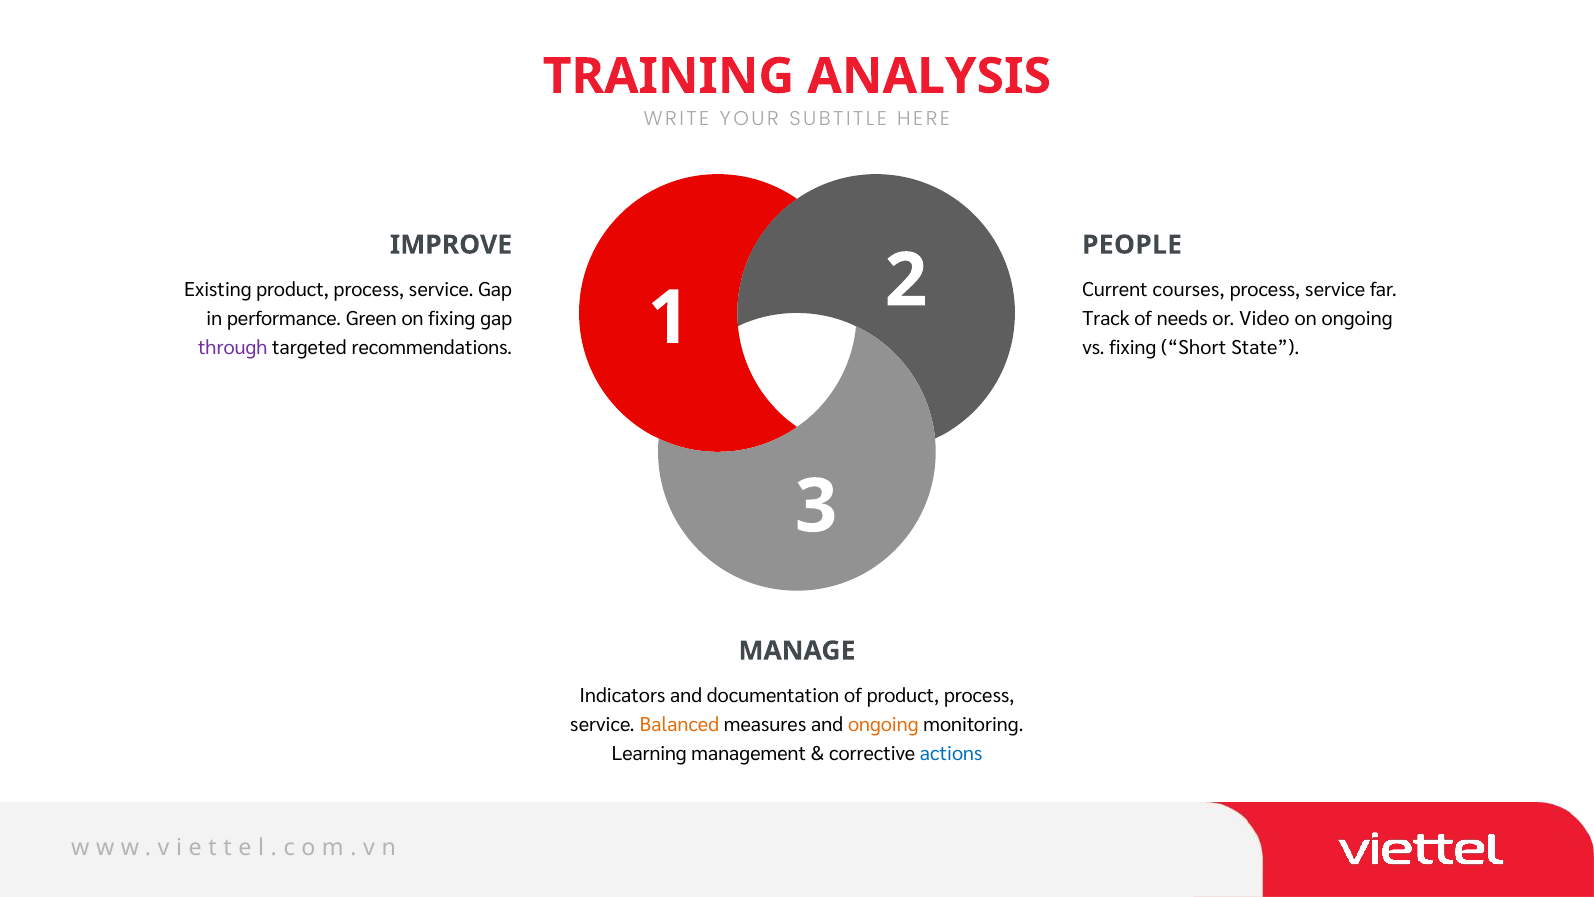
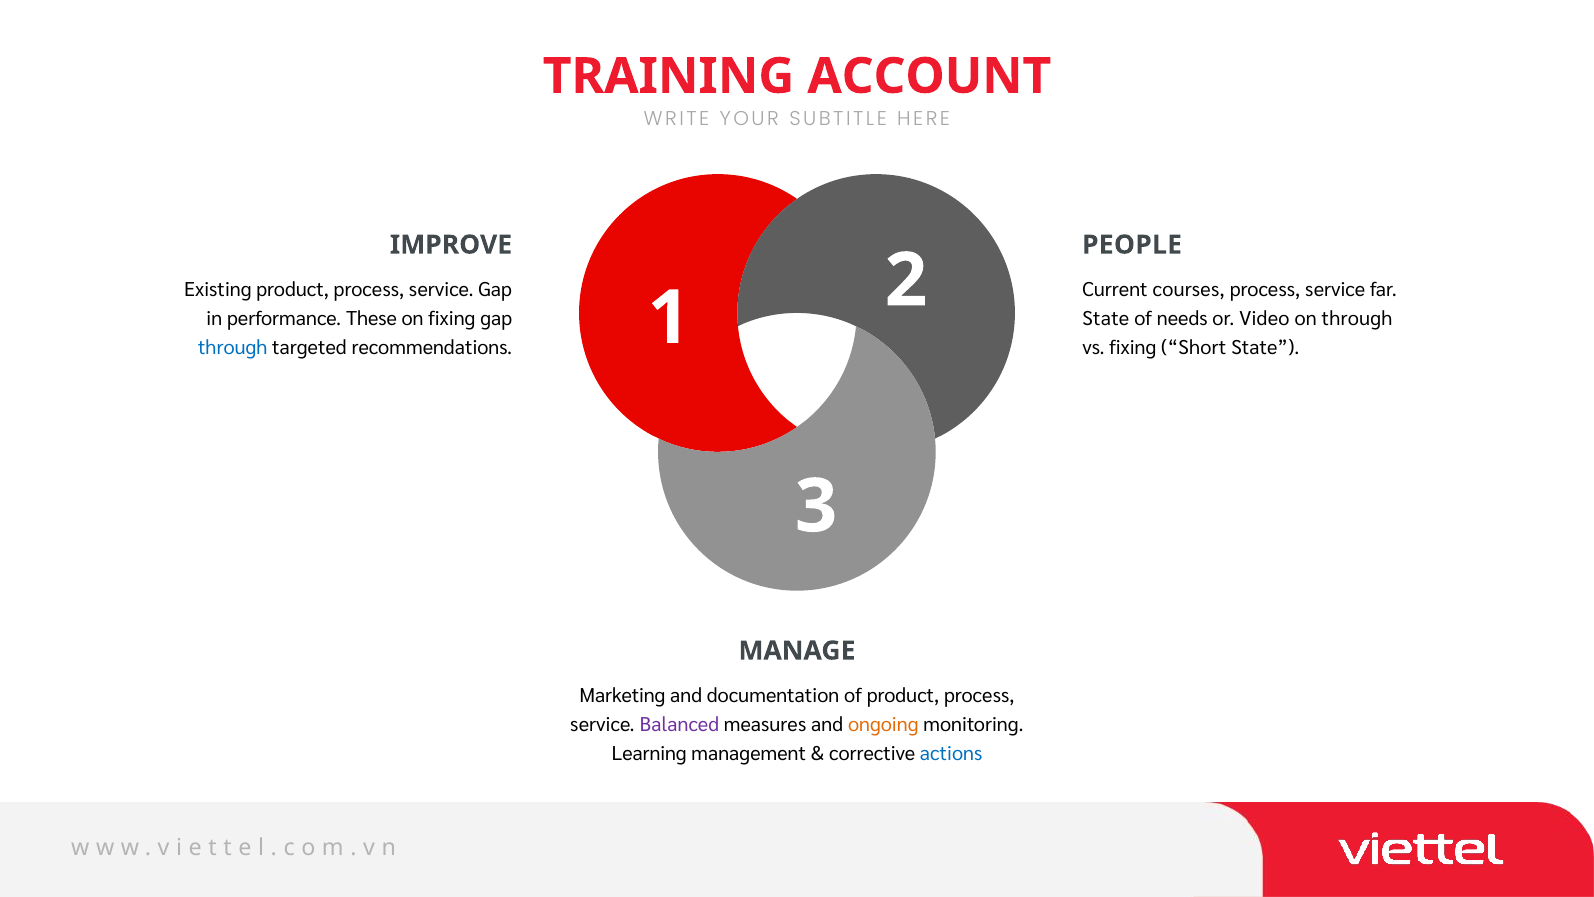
ANALYSIS: ANALYSIS -> ACCOUNT
Green: Green -> These
Track at (1106, 319): Track -> State
on ongoing: ongoing -> through
through at (233, 348) colour: purple -> blue
Indicators: Indicators -> Marketing
Balanced colour: orange -> purple
